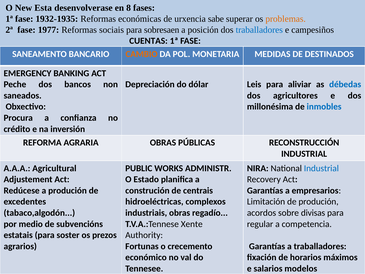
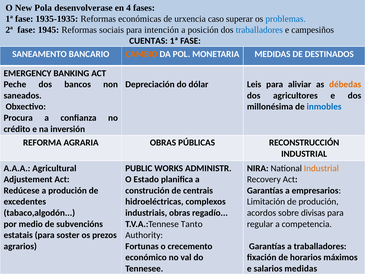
Esta: Esta -> Pola
8: 8 -> 4
1932-1935: 1932-1935 -> 1935-1935
sabe: sabe -> caso
problemas colour: orange -> blue
1977: 1977 -> 1945
sobresaen: sobresaen -> intención
débedas colour: blue -> orange
Industrial at (321, 168) colour: blue -> orange
Xente: Xente -> Tanto
salarios modelos: modelos -> medidas
